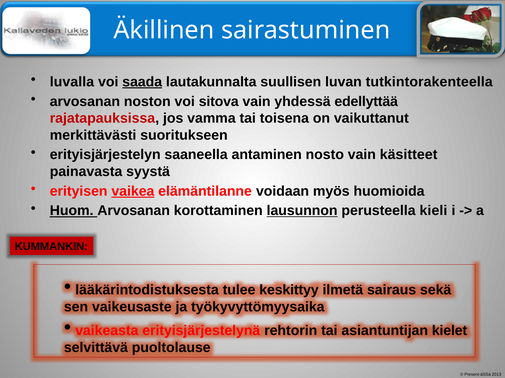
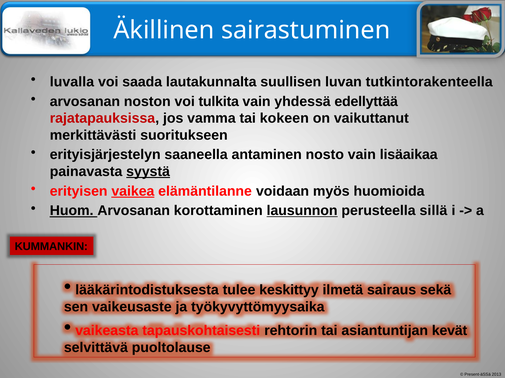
saada underline: present -> none
sitova: sitova -> tulkita
toisena: toisena -> kokeen
käsitteet: käsitteet -> lisäaikaa
syystä underline: none -> present
kieli: kieli -> sillä
erityisjärjestelynä: erityisjärjestelynä -> tapauskohtaisesti
kielet: kielet -> kevät
